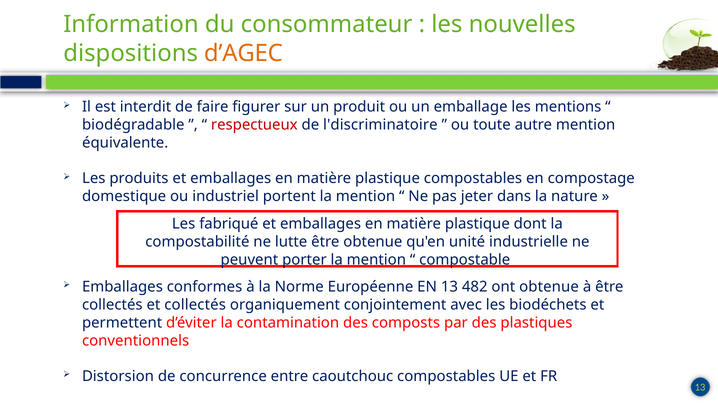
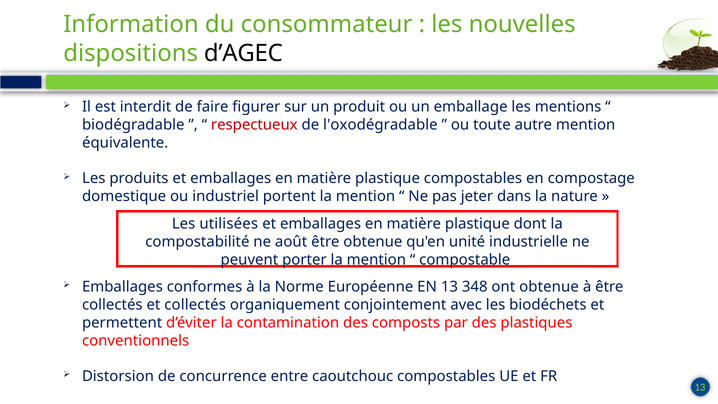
d’AGEC colour: orange -> black
l'discriminatoire: l'discriminatoire -> l'oxodégradable
fabriqué: fabriqué -> utilisées
lutte: lutte -> août
482: 482 -> 348
